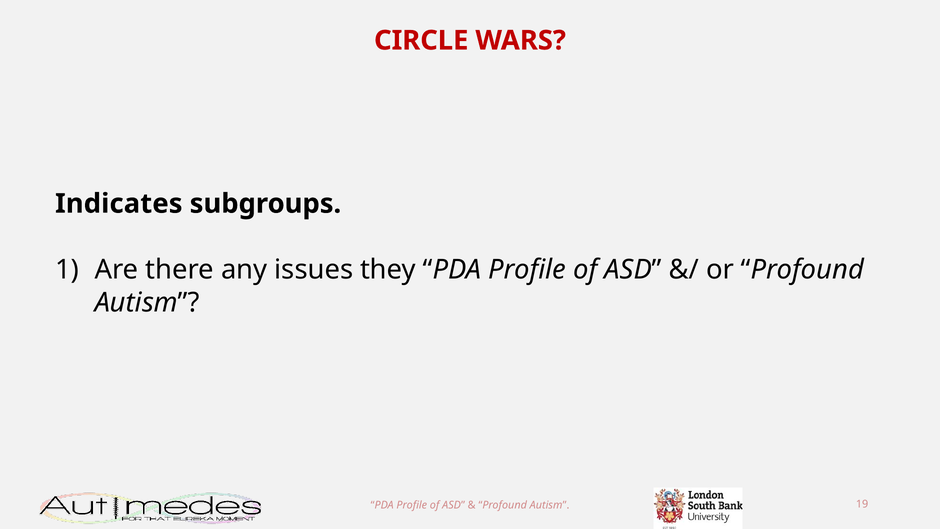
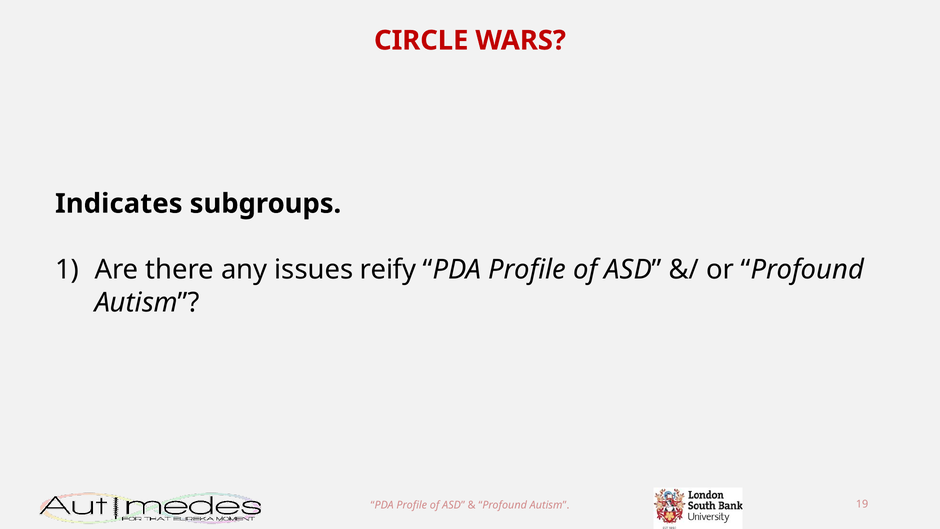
they: they -> reify
